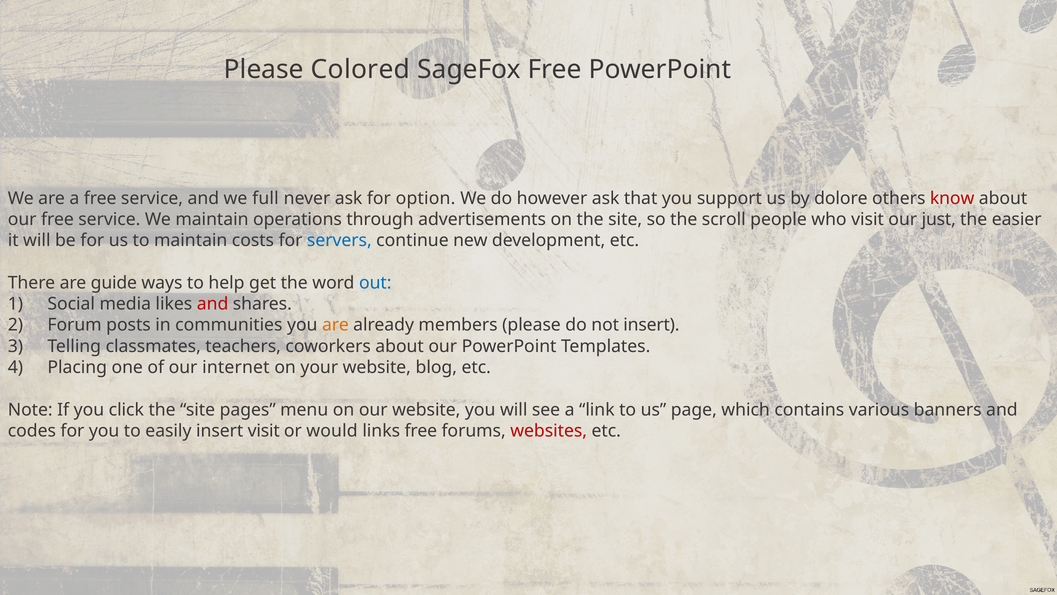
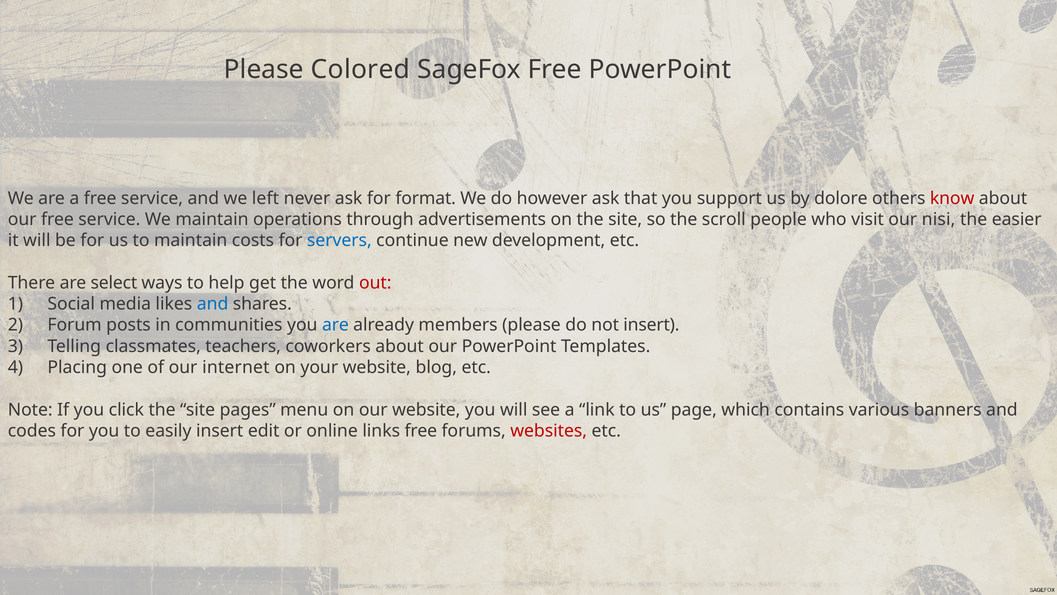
full: full -> left
option: option -> format
just: just -> nisi
guide: guide -> select
out colour: blue -> red
and at (213, 304) colour: red -> blue
are at (335, 325) colour: orange -> blue
insert visit: visit -> edit
would: would -> online
